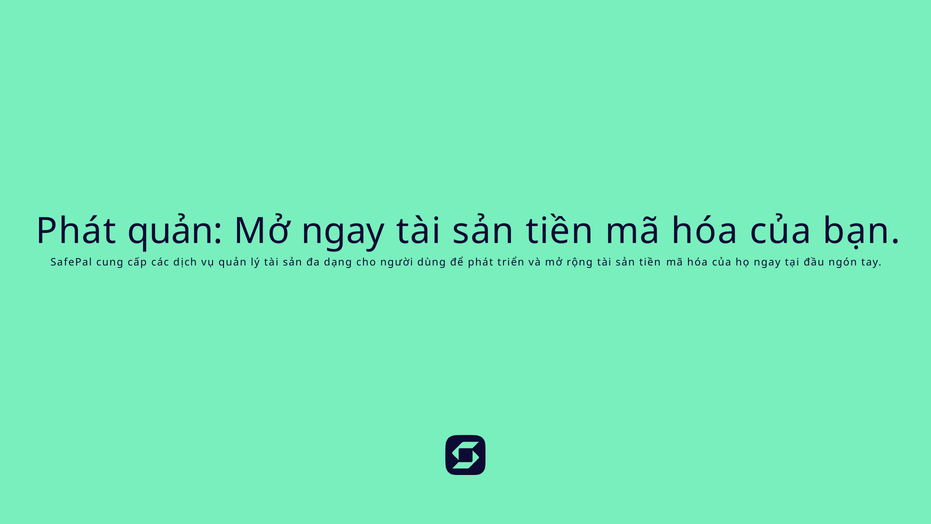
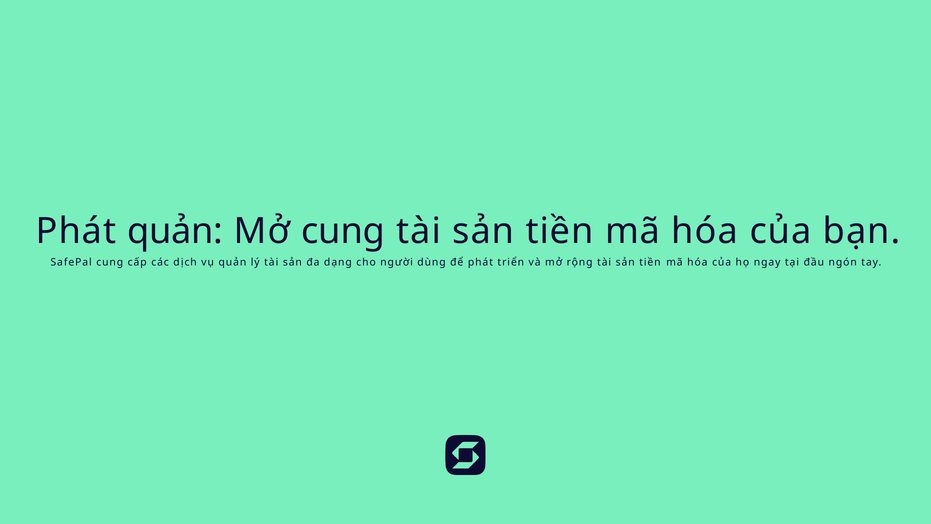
Mở ngay: ngay -> cung
